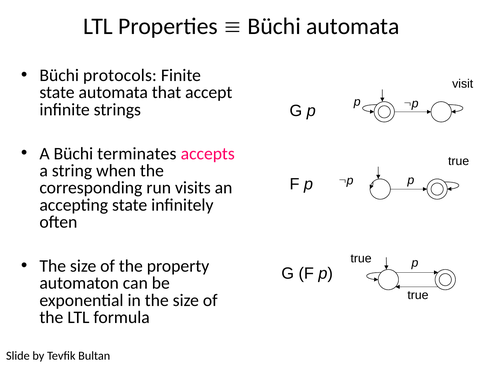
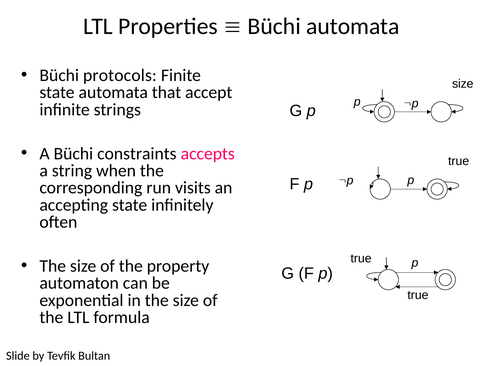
visit at (463, 84): visit -> size
terminates: terminates -> constraints
